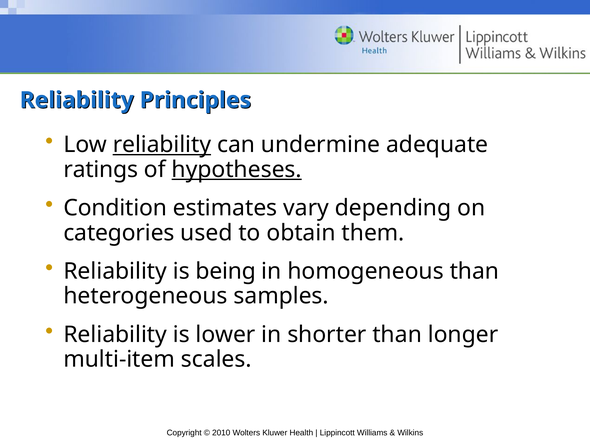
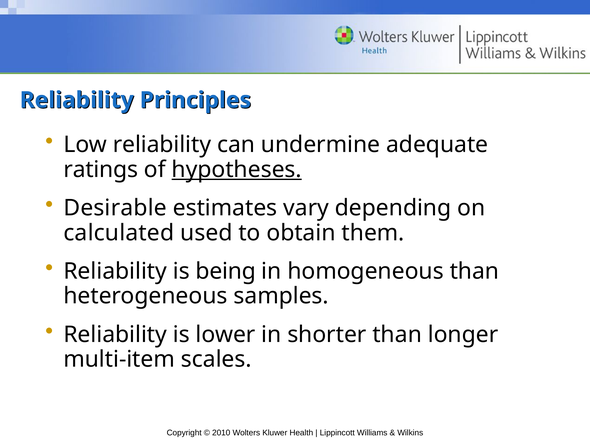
reliability at (162, 145) underline: present -> none
Condition: Condition -> Desirable
categories: categories -> calculated
